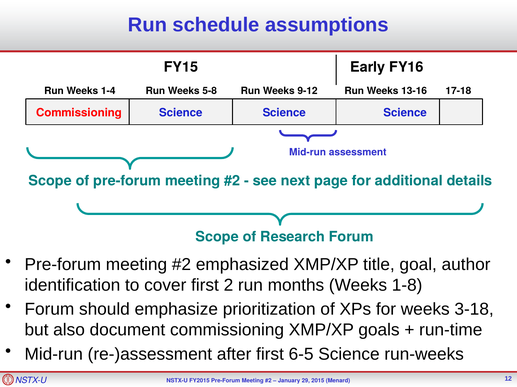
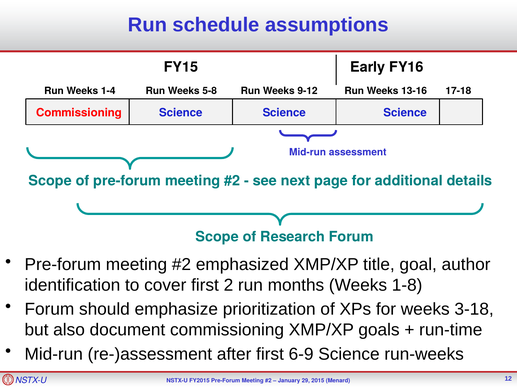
6-5: 6-5 -> 6-9
